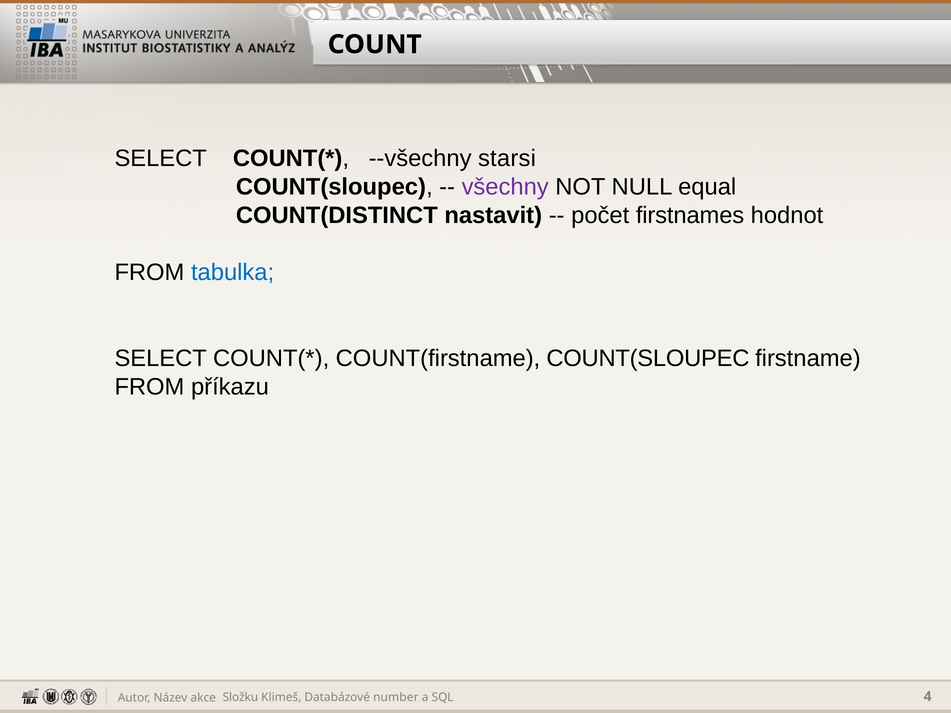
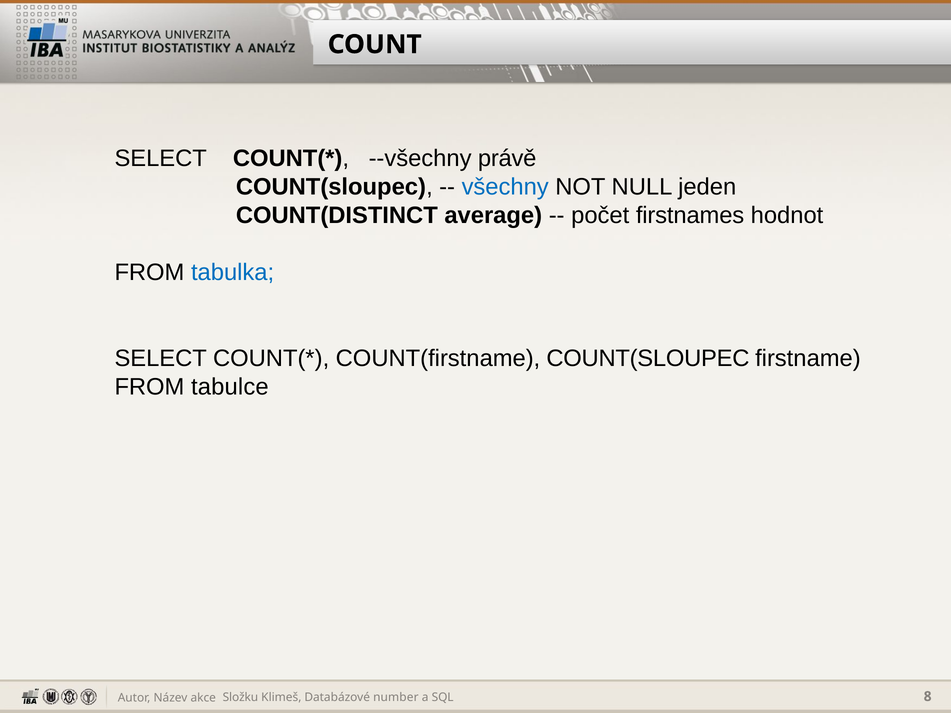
starsi: starsi -> právě
všechny colour: purple -> blue
equal: equal -> jeden
nastavit: nastavit -> average
příkazu: příkazu -> tabulce
4: 4 -> 8
